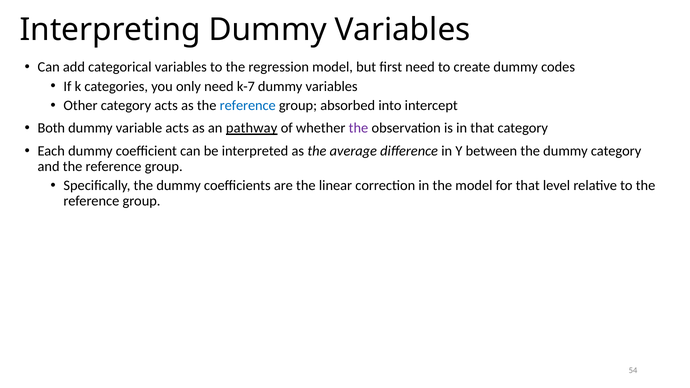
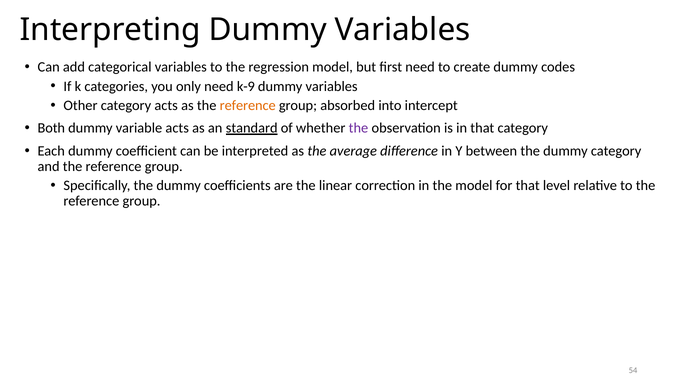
k-7: k-7 -> k-9
reference at (248, 105) colour: blue -> orange
pathway: pathway -> standard
